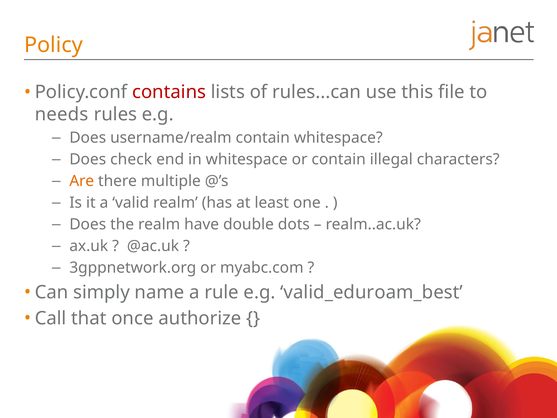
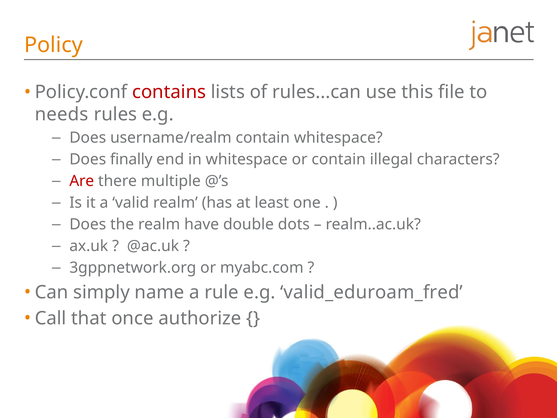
check: check -> finally
Are colour: orange -> red
valid_eduroam_best: valid_eduroam_best -> valid_eduroam_fred
